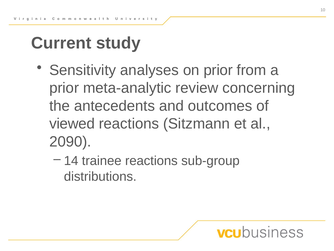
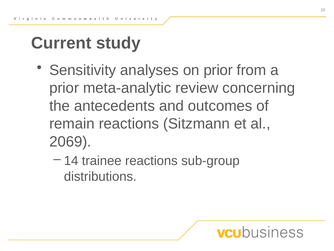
viewed: viewed -> remain
2090: 2090 -> 2069
